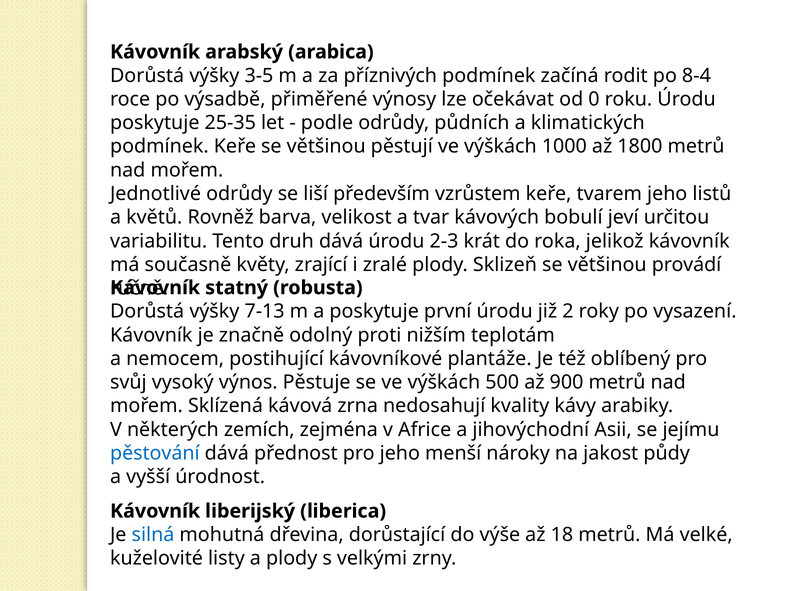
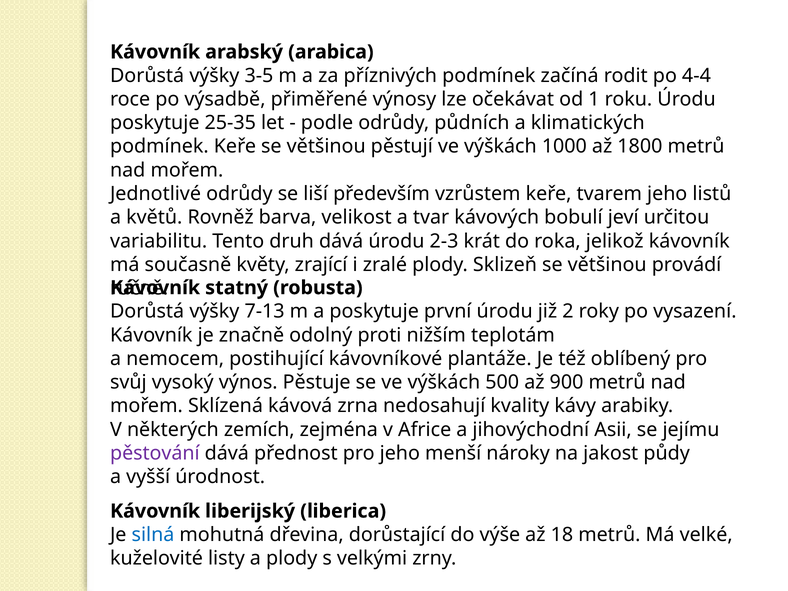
8-4: 8-4 -> 4-4
0: 0 -> 1
pěstování colour: blue -> purple
